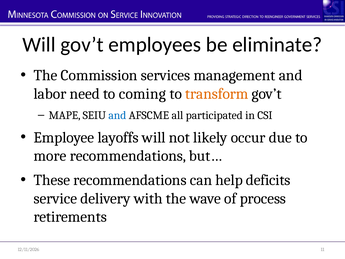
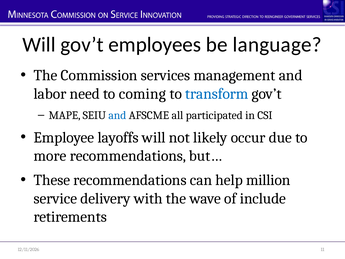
eliminate: eliminate -> language
transform colour: orange -> blue
deficits: deficits -> million
process: process -> include
